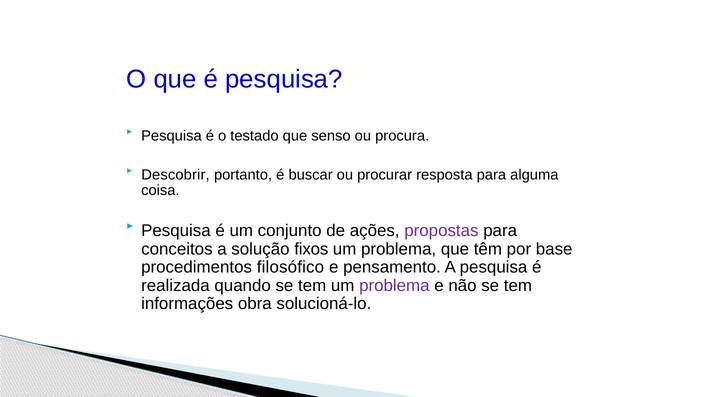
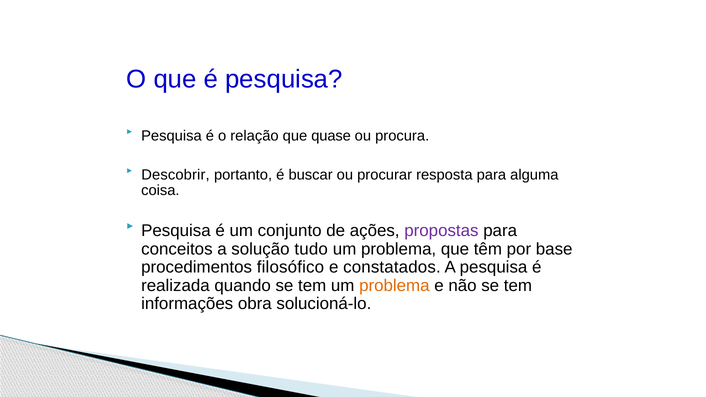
testado: testado -> relação
senso: senso -> quase
fixos: fixos -> tudo
pensamento: pensamento -> constatados
problema at (394, 286) colour: purple -> orange
